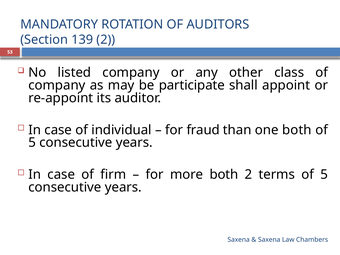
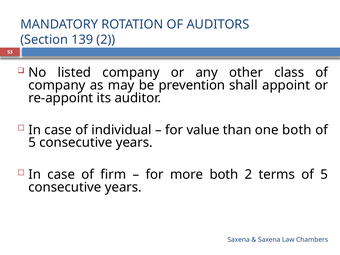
participate: participate -> prevention
fraud: fraud -> value
